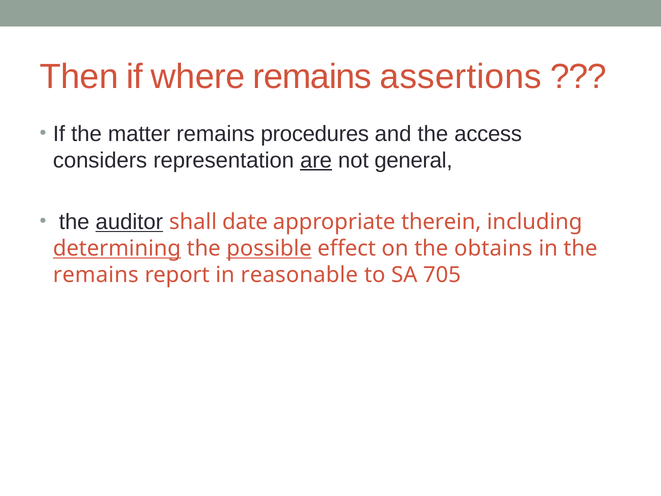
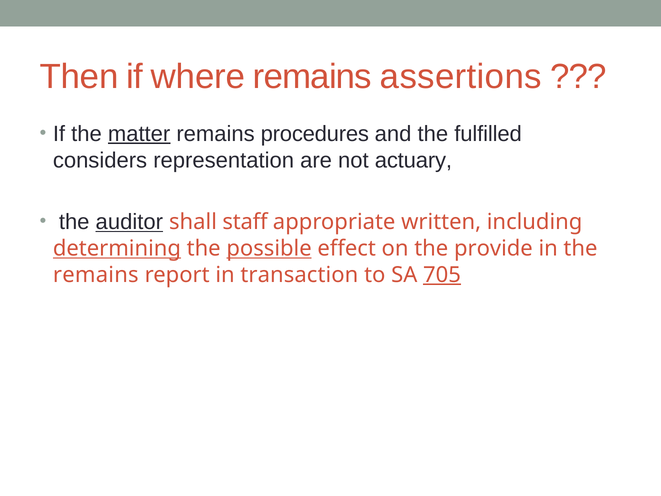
matter underline: none -> present
access: access -> fulfilled
are underline: present -> none
general: general -> actuary
date: date -> staff
therein: therein -> written
obtains: obtains -> provide
reasonable: reasonable -> transaction
705 underline: none -> present
